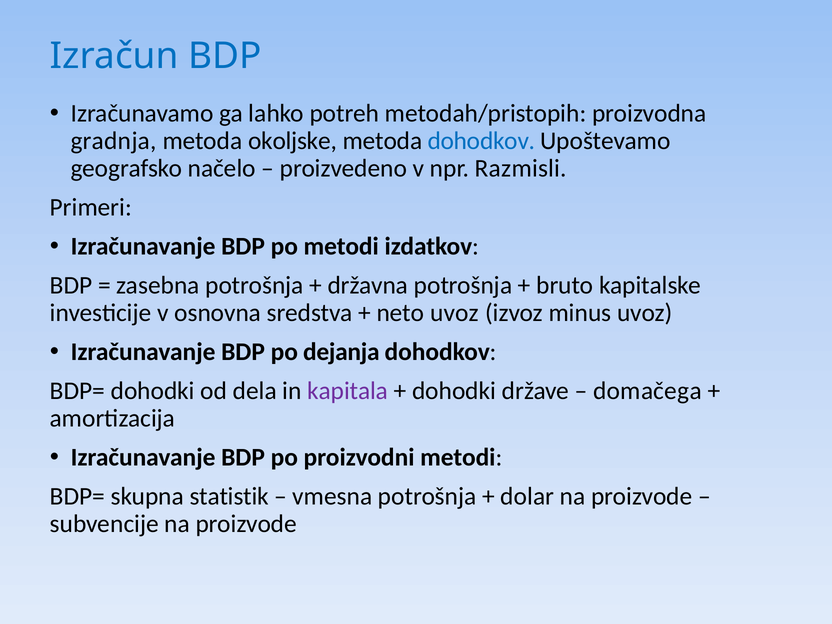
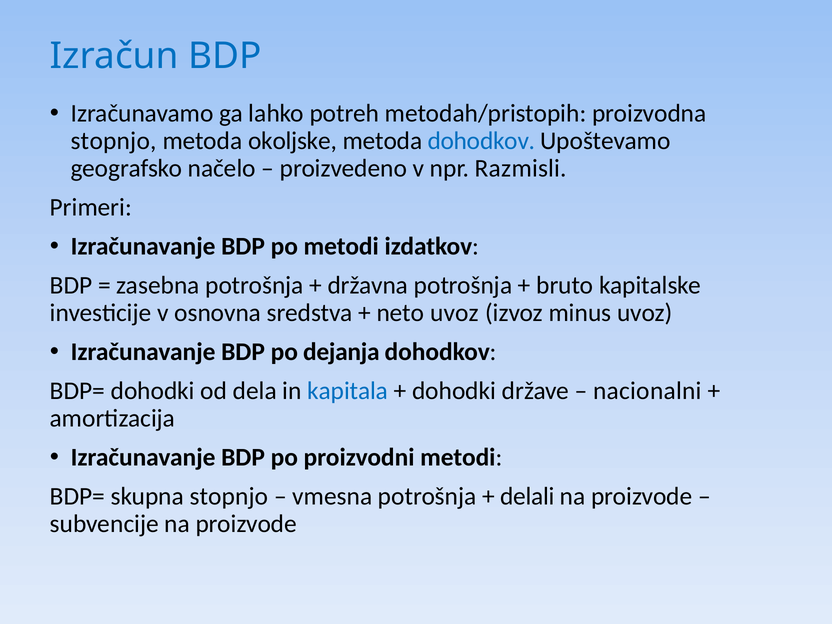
gradnja at (114, 141): gradnja -> stopnjo
kapitala colour: purple -> blue
domačega: domačega -> nacionalni
skupna statistik: statistik -> stopnjo
dolar: dolar -> delali
